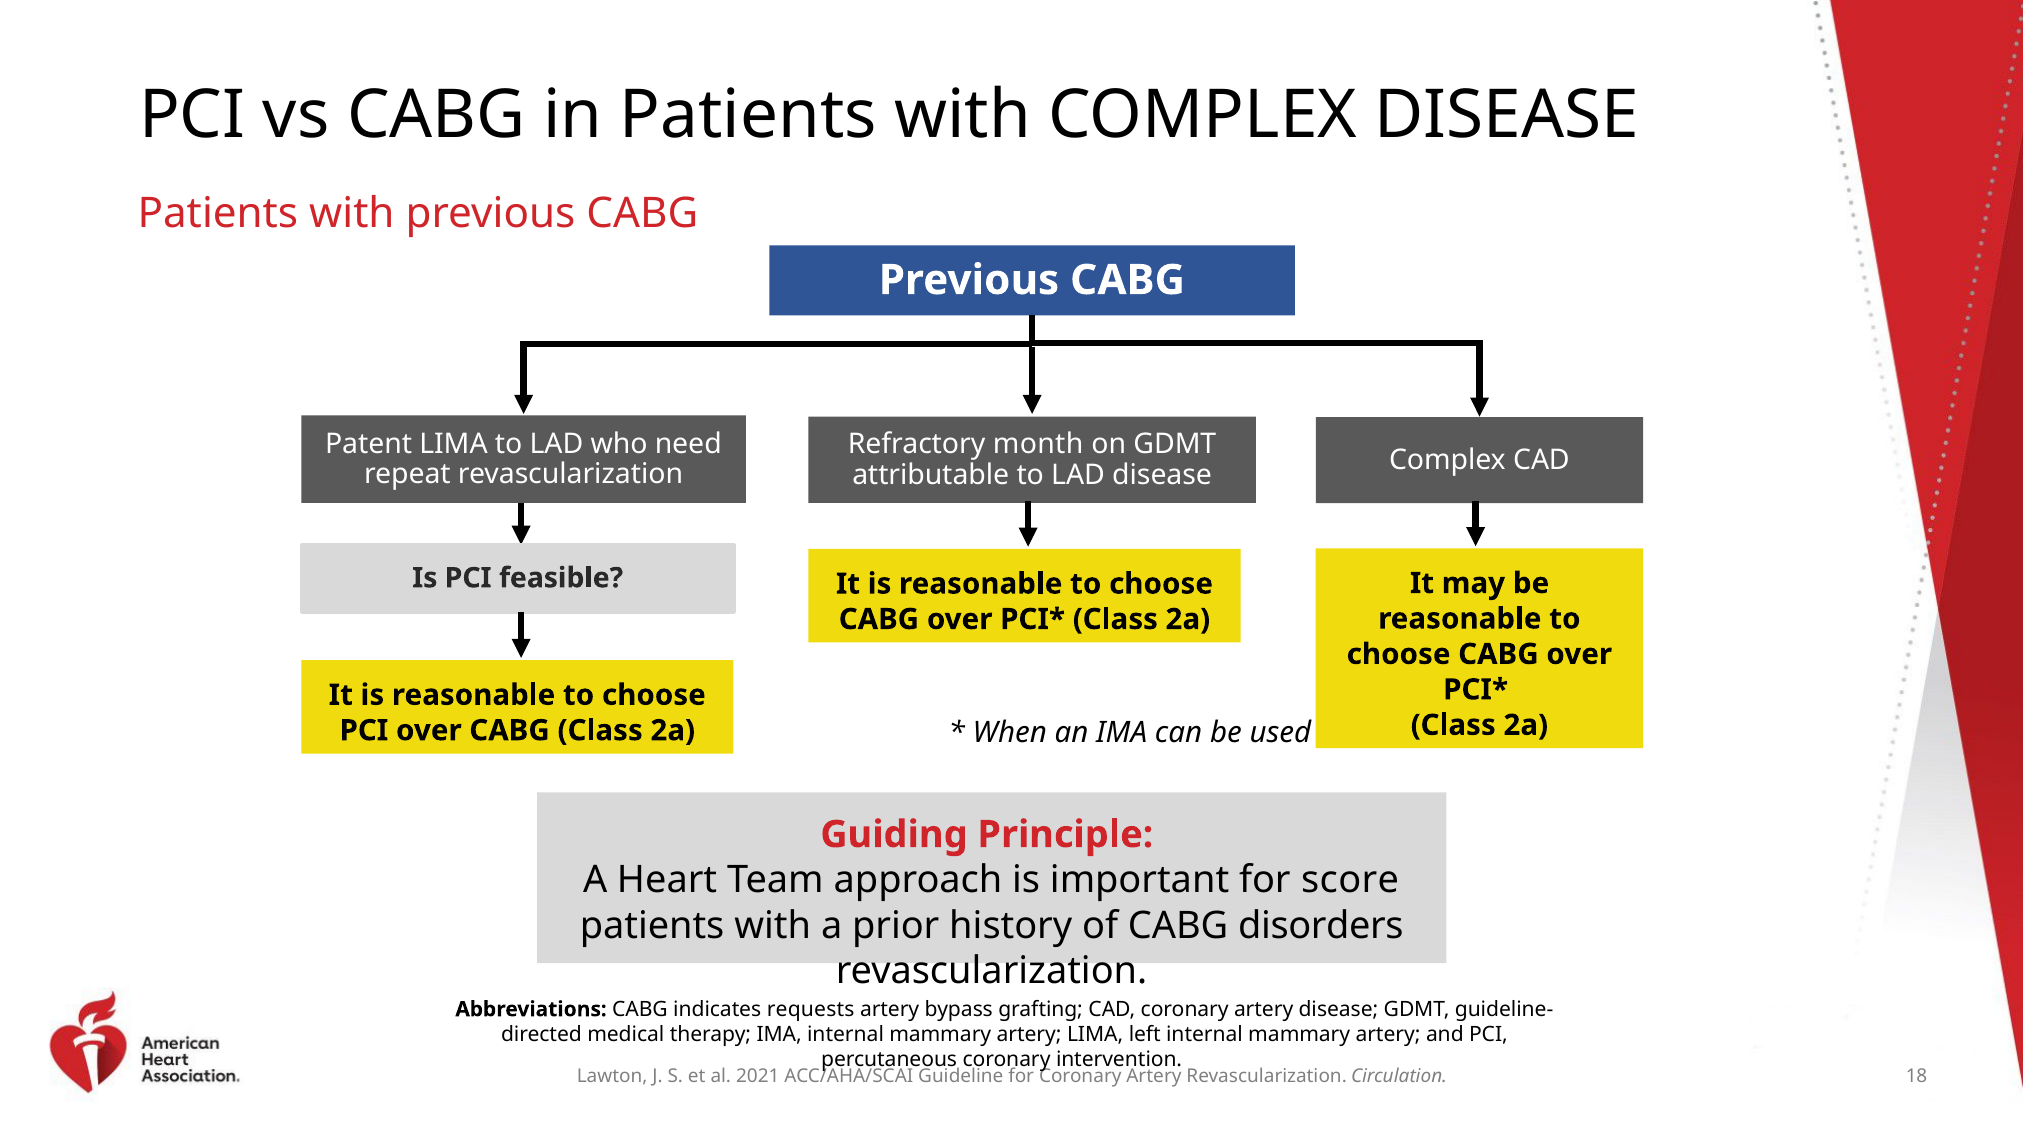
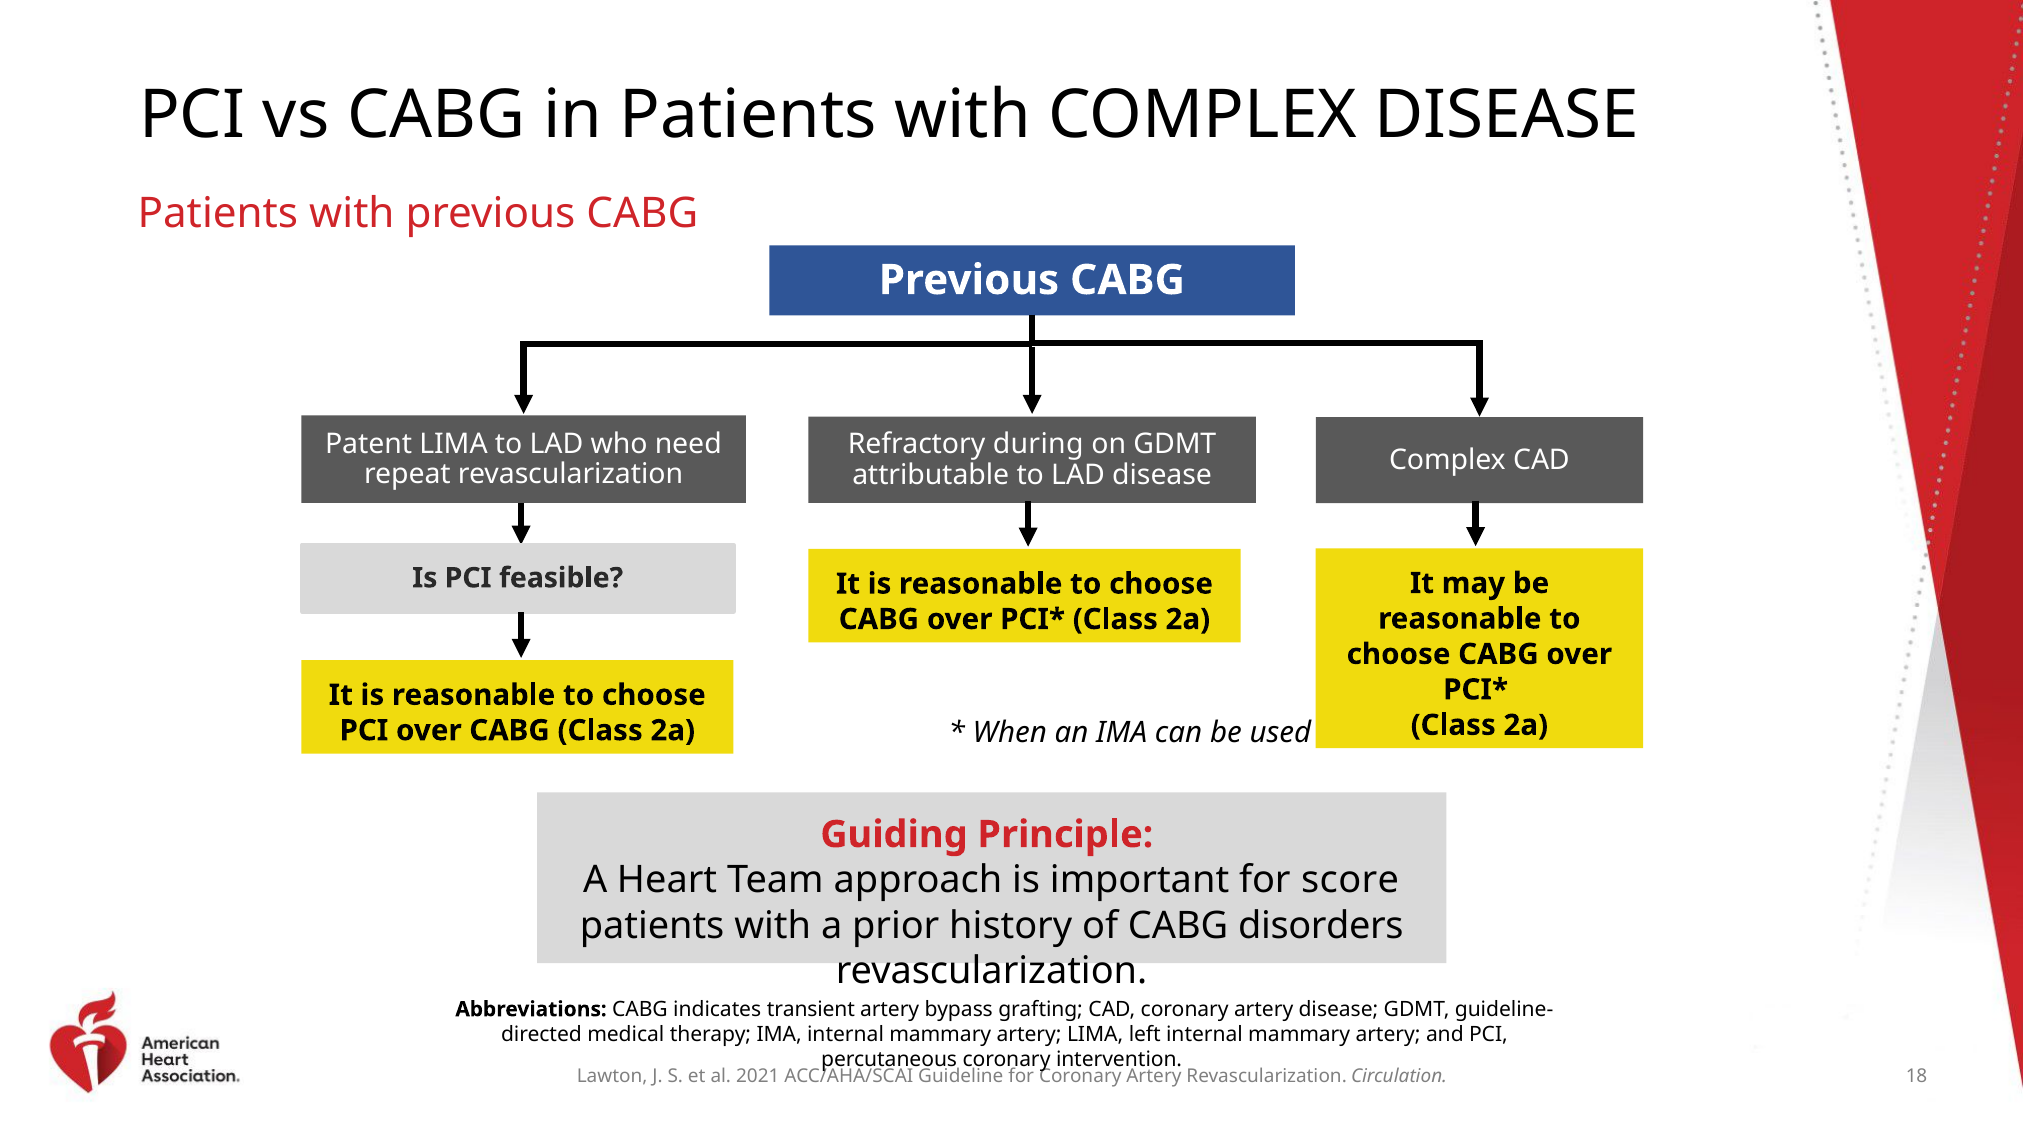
month: month -> during
requests: requests -> transient
